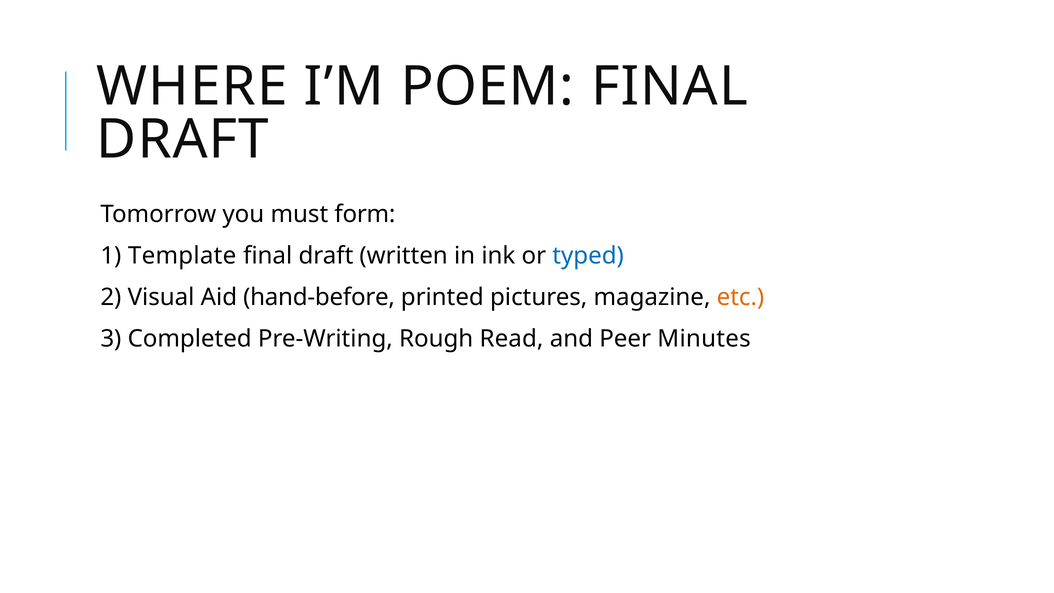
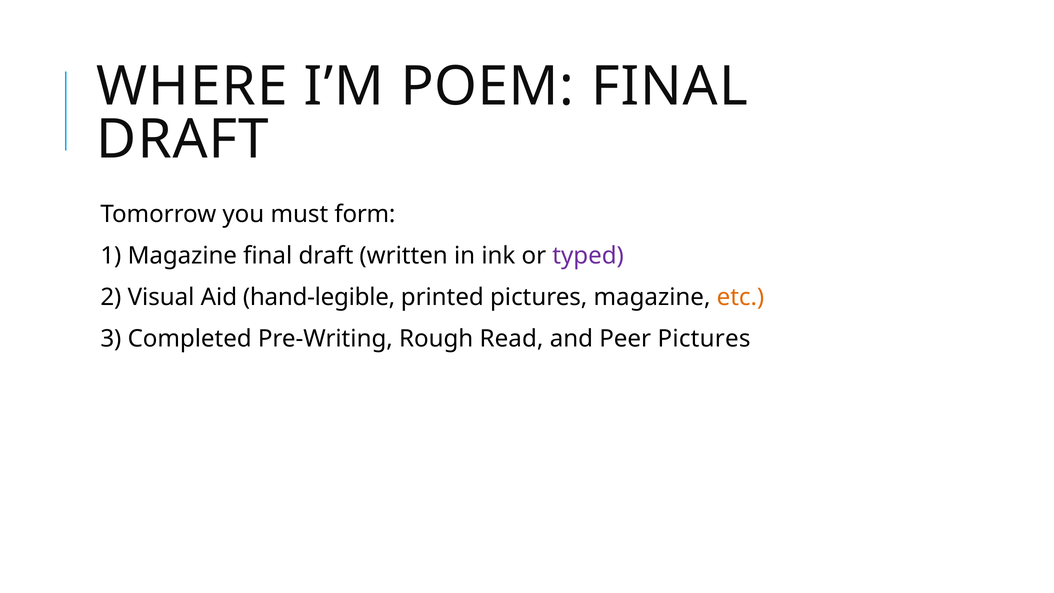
1 Template: Template -> Magazine
typed colour: blue -> purple
hand-before: hand-before -> hand-legible
Peer Minutes: Minutes -> Pictures
